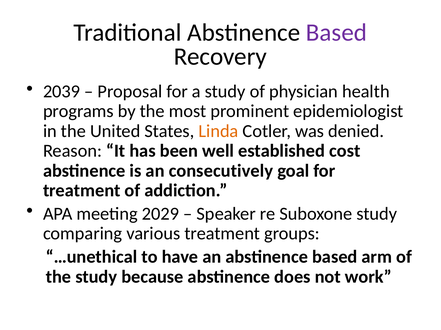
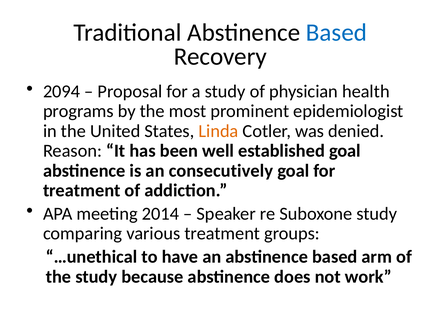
Based at (337, 33) colour: purple -> blue
2039: 2039 -> 2094
established cost: cost -> goal
2029: 2029 -> 2014
